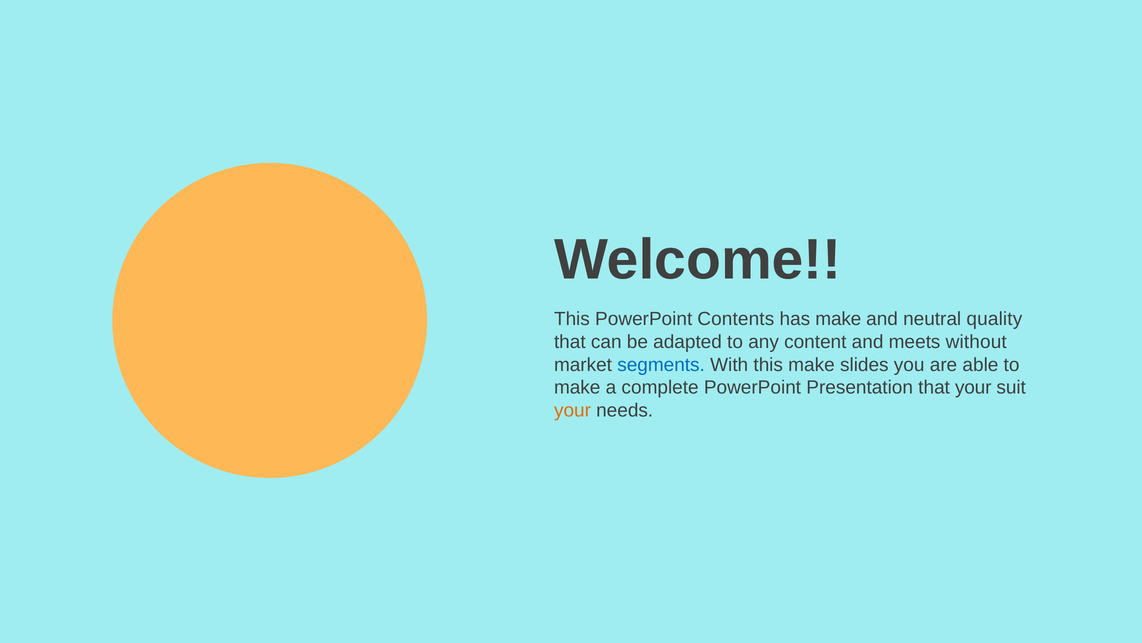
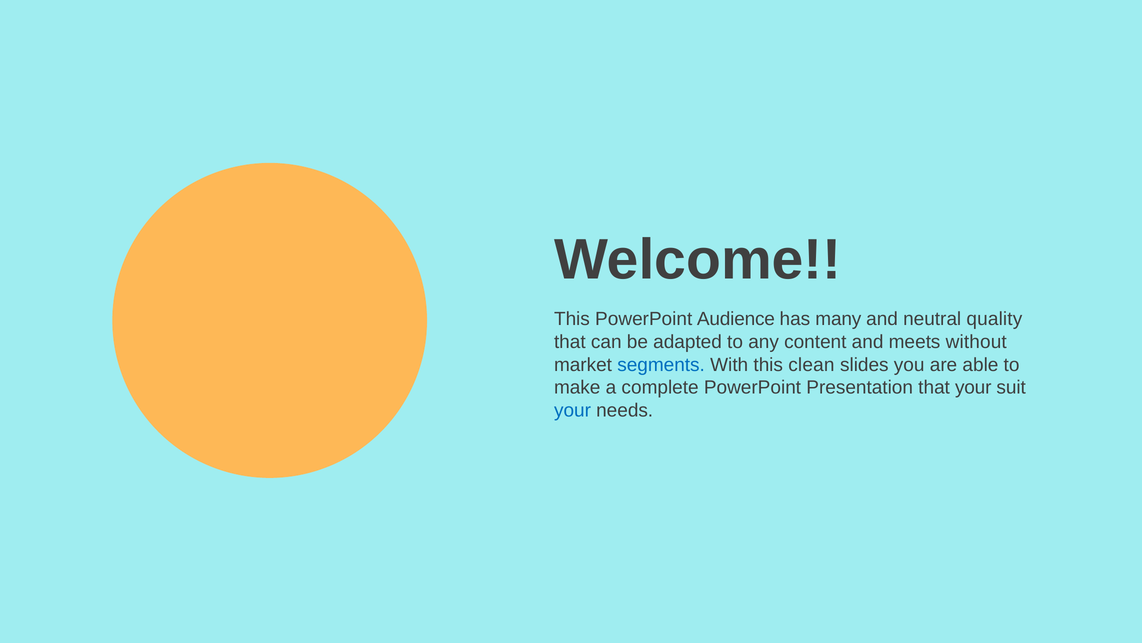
Contents: Contents -> Audience
has make: make -> many
this make: make -> clean
your at (573, 410) colour: orange -> blue
